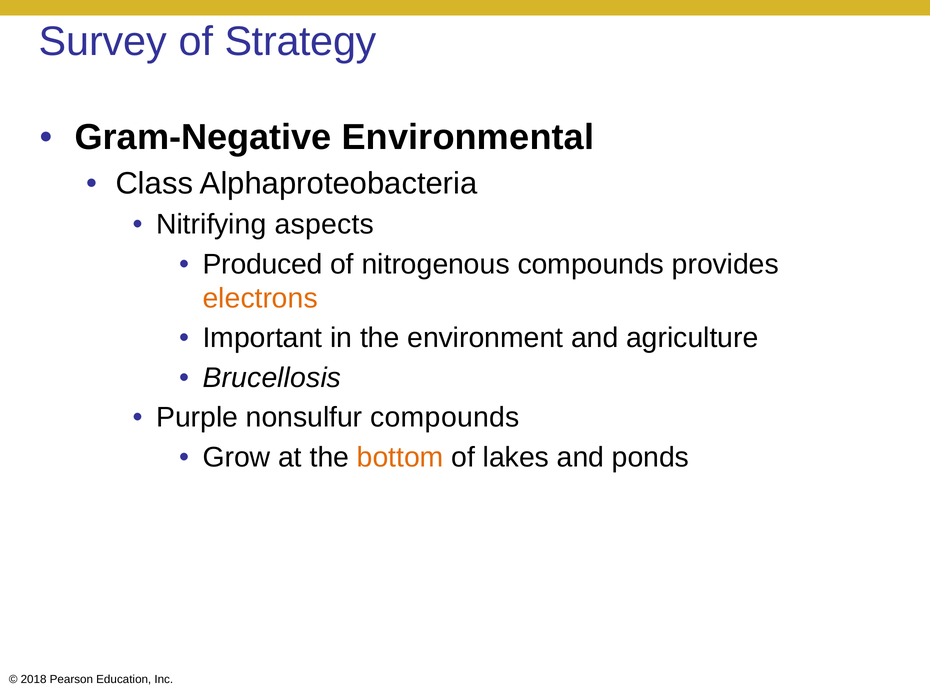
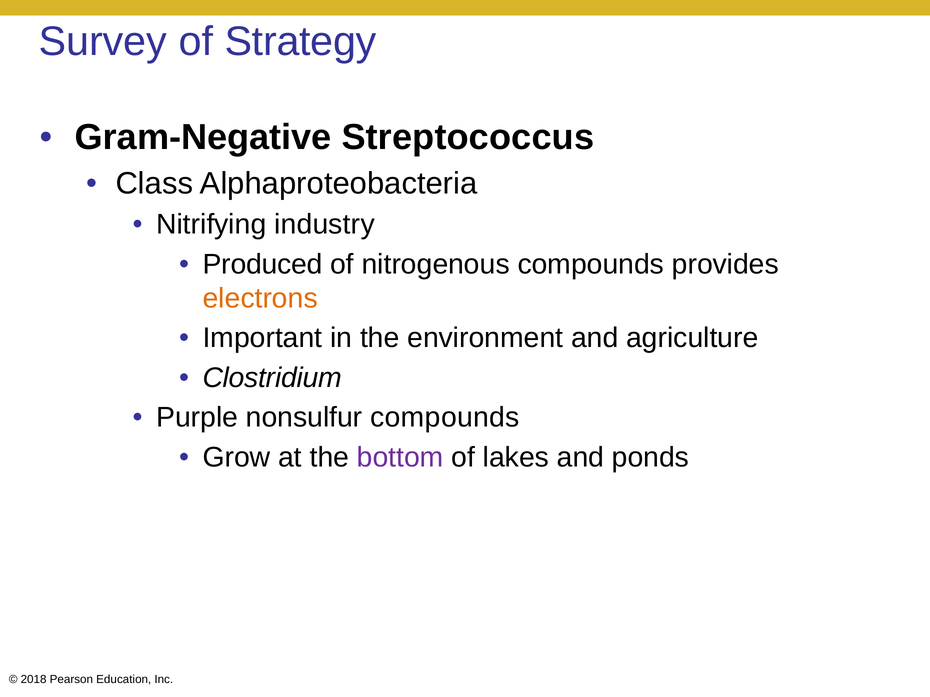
Environmental: Environmental -> Streptococcus
aspects: aspects -> industry
Brucellosis: Brucellosis -> Clostridium
bottom colour: orange -> purple
